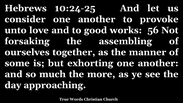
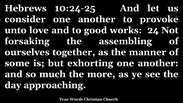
56: 56 -> 24
